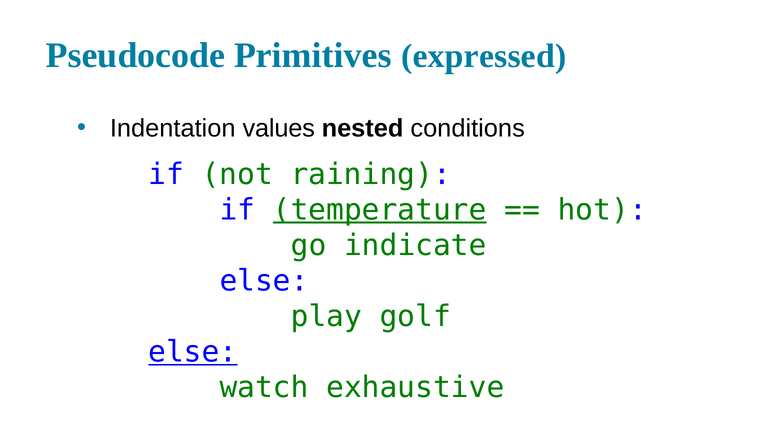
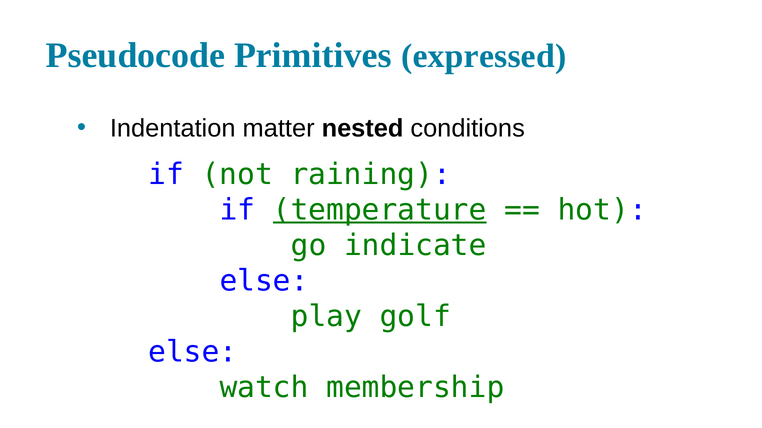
values: values -> matter
else at (193, 352) underline: present -> none
exhaustive: exhaustive -> membership
